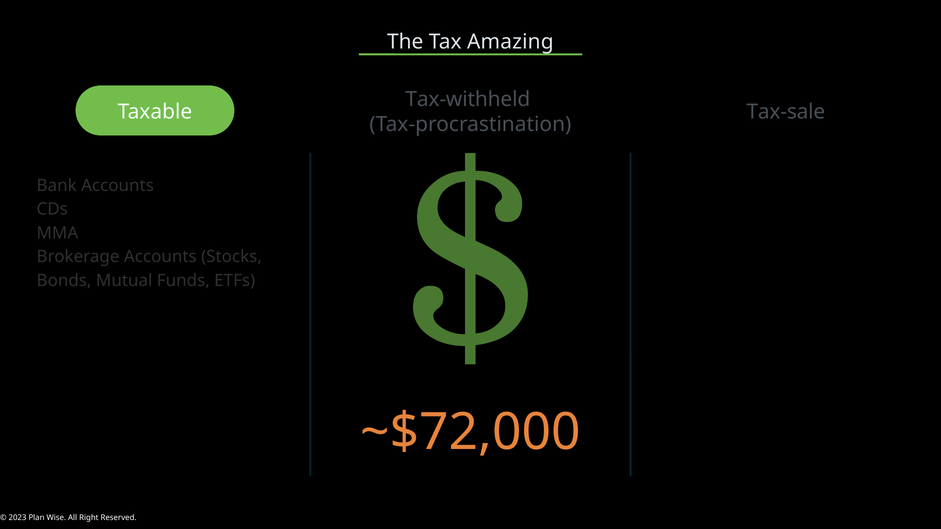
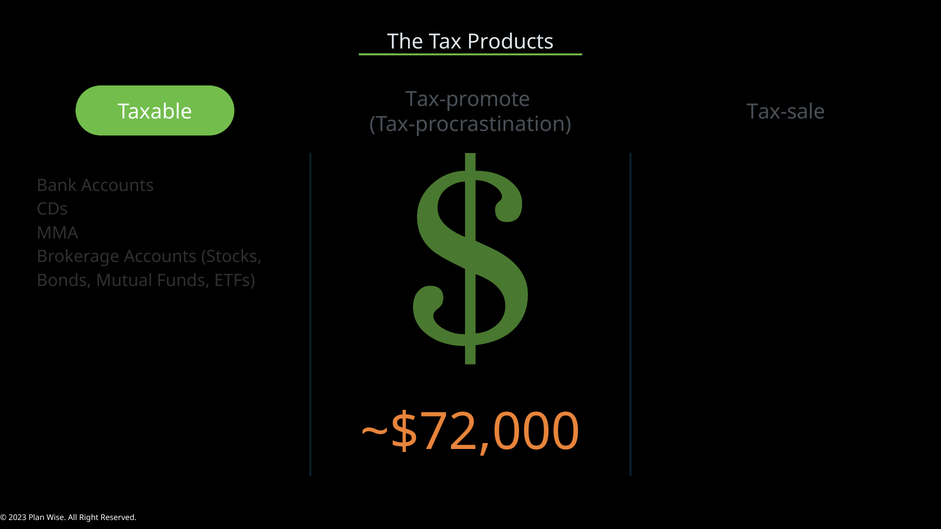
Amazing: Amazing -> Products
Tax-withheld: Tax-withheld -> Tax-promote
